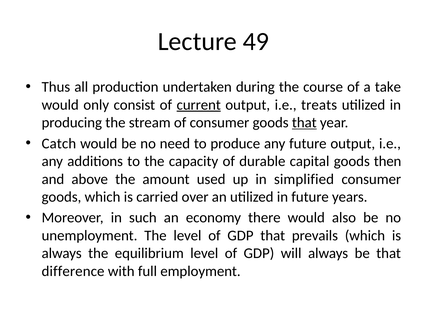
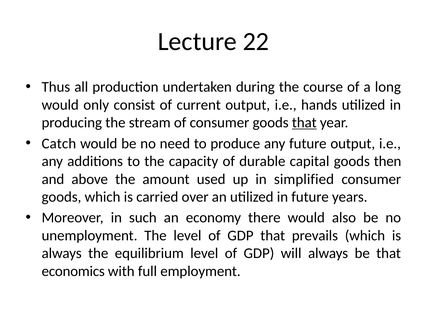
49: 49 -> 22
take: take -> long
current underline: present -> none
treats: treats -> hands
difference: difference -> economics
